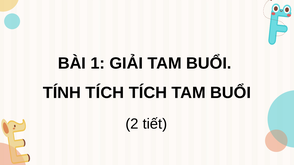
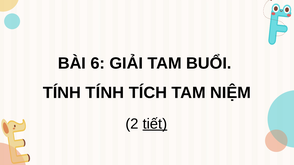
1: 1 -> 6
TÍNH TÍCH: TÍCH -> TÍNH
TÍCH TAM BUỔI: BUỔI -> NIỆM
tiết underline: none -> present
